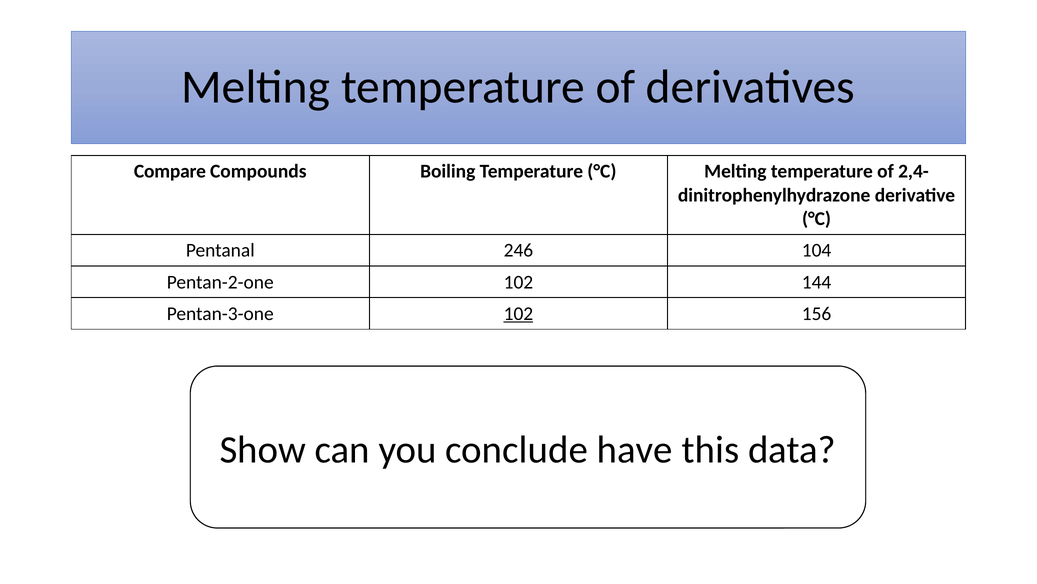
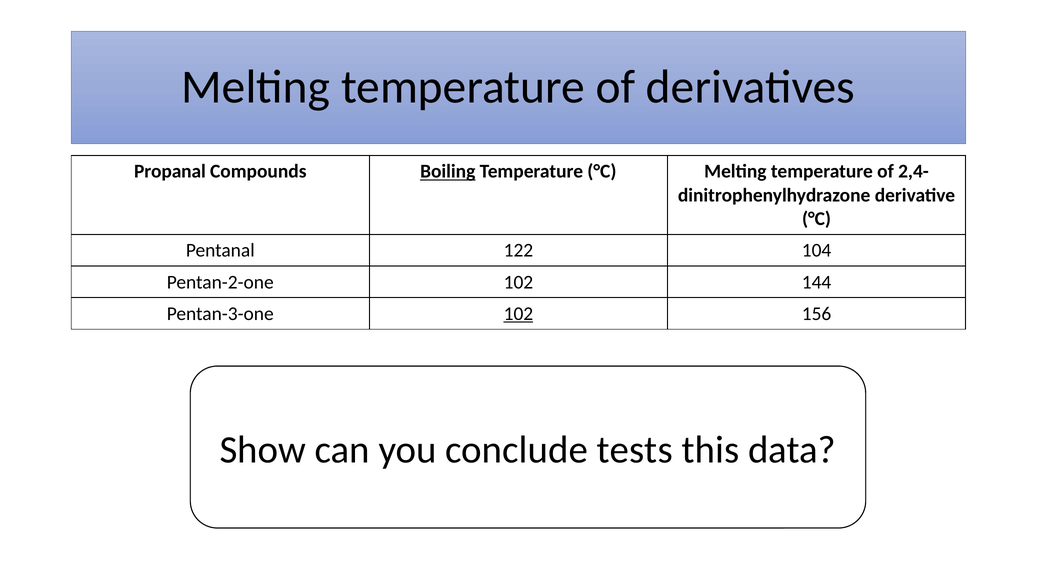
Compare: Compare -> Propanal
Boiling underline: none -> present
246: 246 -> 122
have: have -> tests
